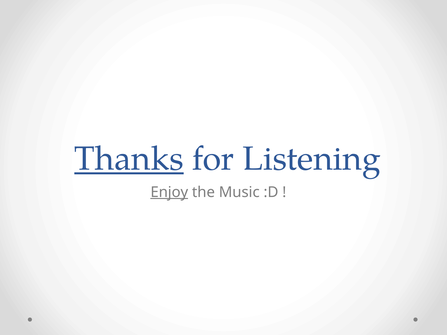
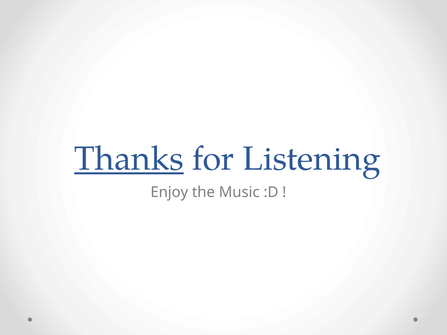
Enjoy underline: present -> none
